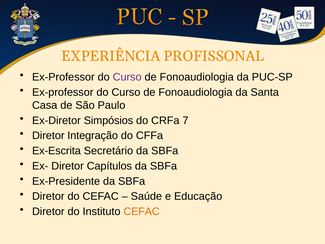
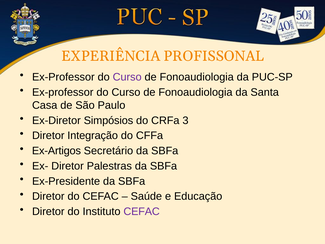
7: 7 -> 3
Ex-Escrita: Ex-Escrita -> Ex-Artigos
Capítulos: Capítulos -> Palestras
CEFAC at (142, 211) colour: orange -> purple
